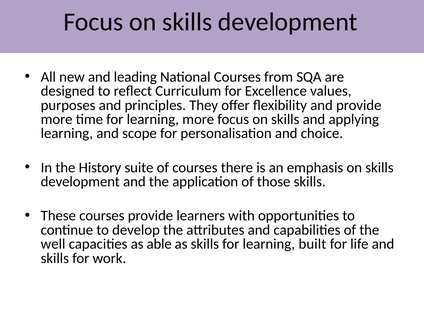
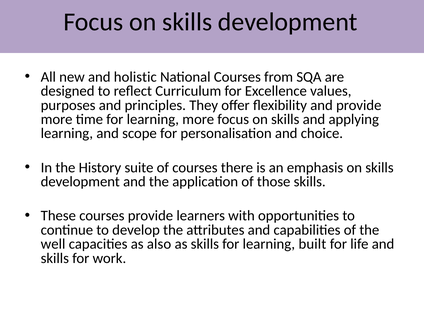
leading: leading -> holistic
able: able -> also
